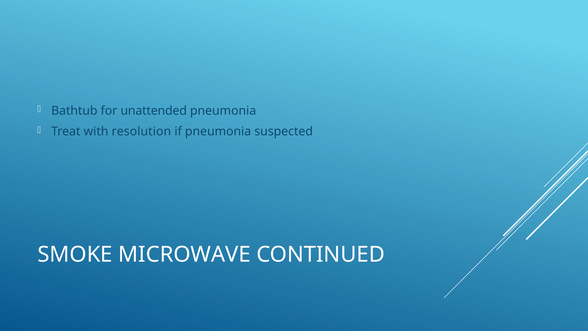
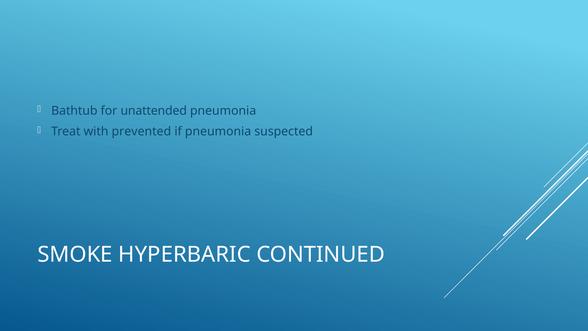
resolution: resolution -> prevented
MICROWAVE: MICROWAVE -> HYPERBARIC
